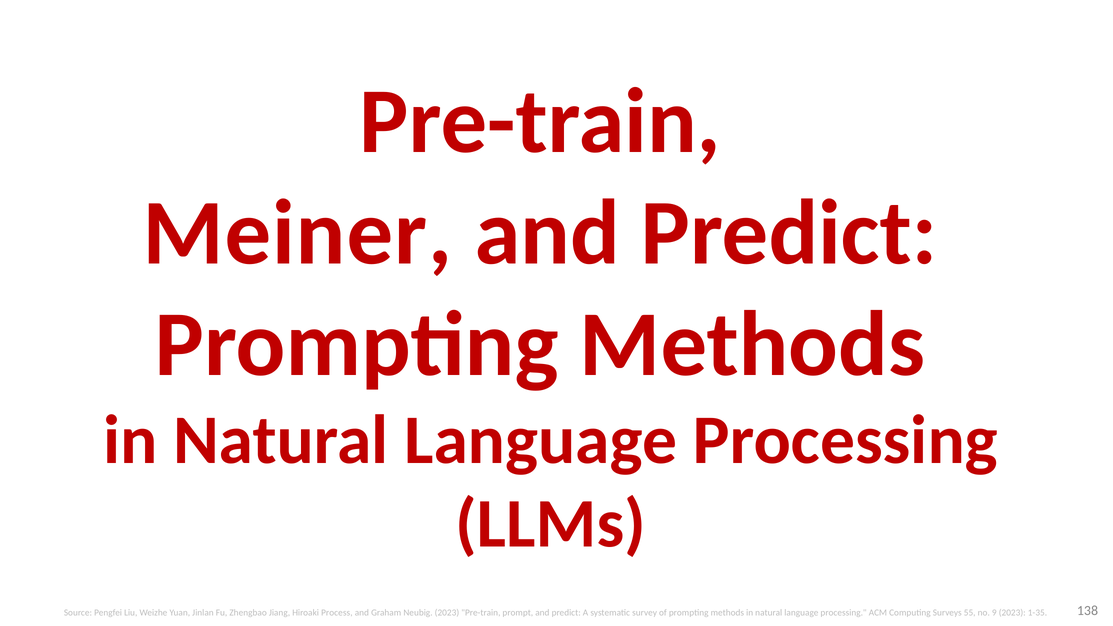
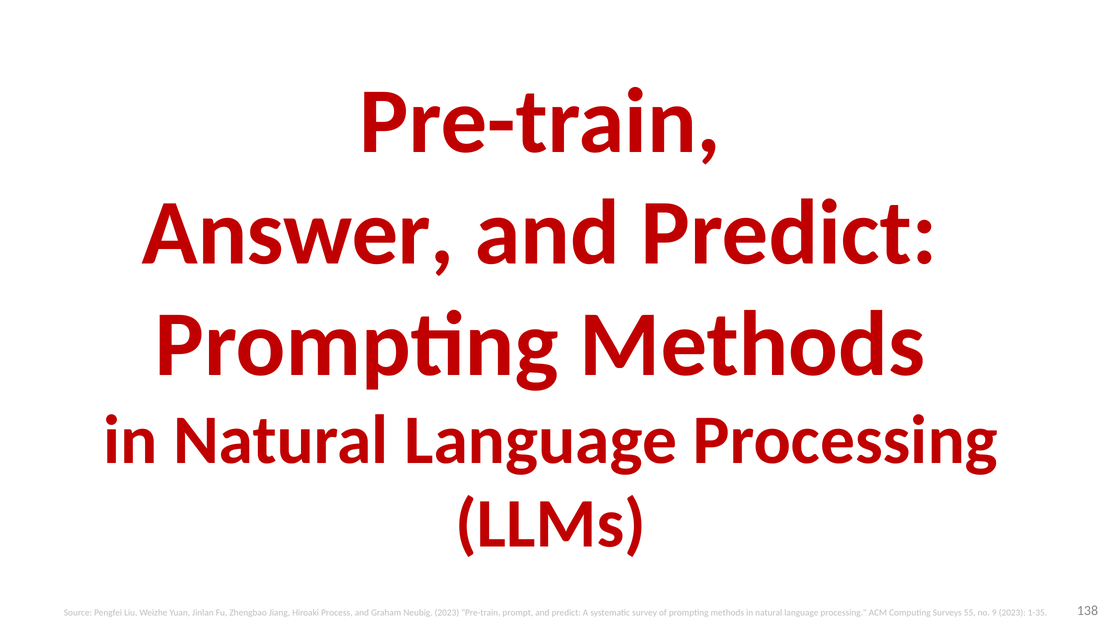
Meiner: Meiner -> Answer
